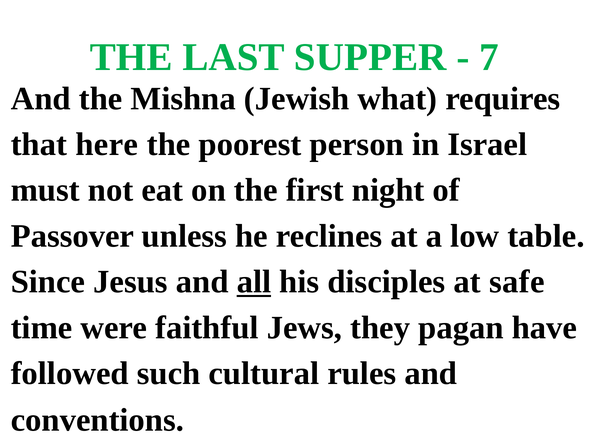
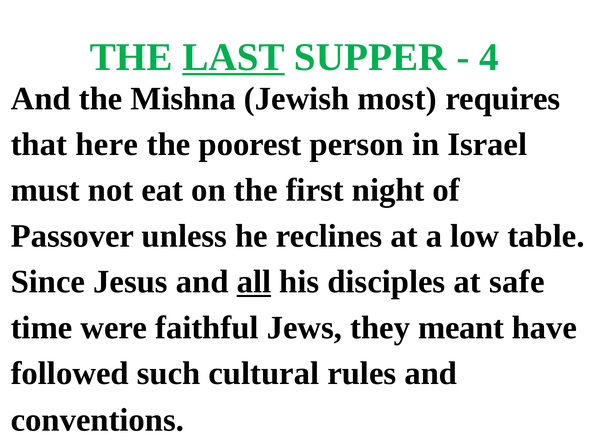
LAST underline: none -> present
7: 7 -> 4
what: what -> most
pagan: pagan -> meant
